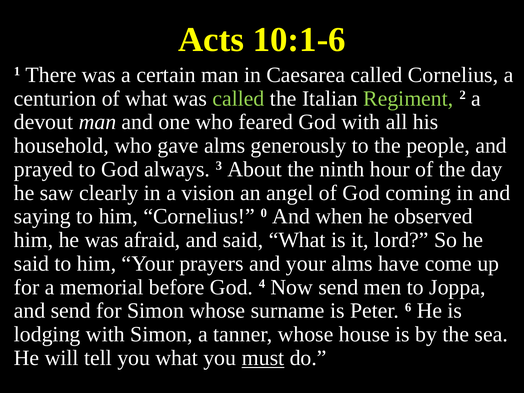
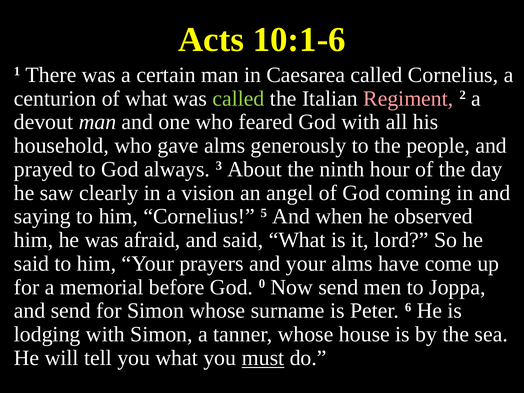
Regiment colour: light green -> pink
0: 0 -> 5
4: 4 -> 0
